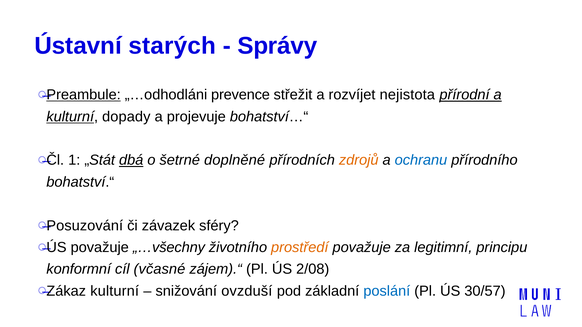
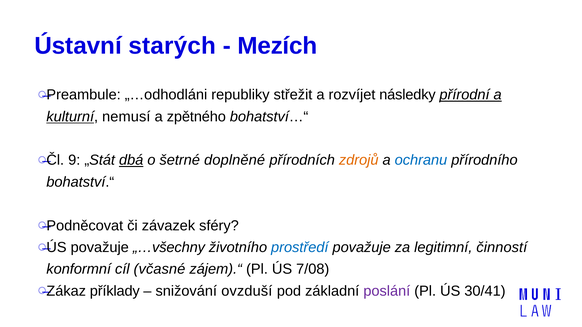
Správy: Správy -> Mezích
Preambule underline: present -> none
prevence: prevence -> republiky
nejistota: nejistota -> následky
dopady: dopady -> nemusí
projevuje: projevuje -> zpětného
1: 1 -> 9
Posuzování: Posuzování -> Podněcovat
prostředí colour: orange -> blue
principu: principu -> činností
2/08: 2/08 -> 7/08
Zákaz kulturní: kulturní -> příklady
poslání colour: blue -> purple
30/57: 30/57 -> 30/41
